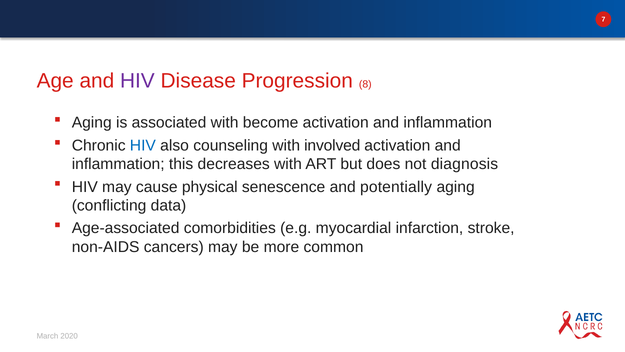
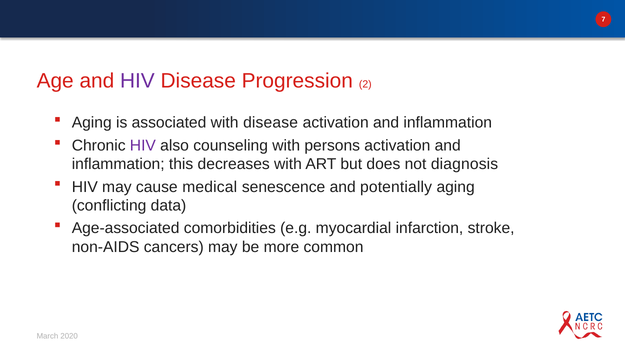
8: 8 -> 2
with become: become -> disease
HIV at (143, 145) colour: blue -> purple
involved: involved -> persons
physical: physical -> medical
